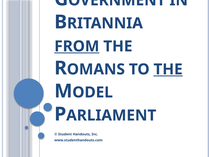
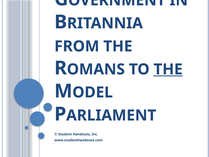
FROM underline: present -> none
